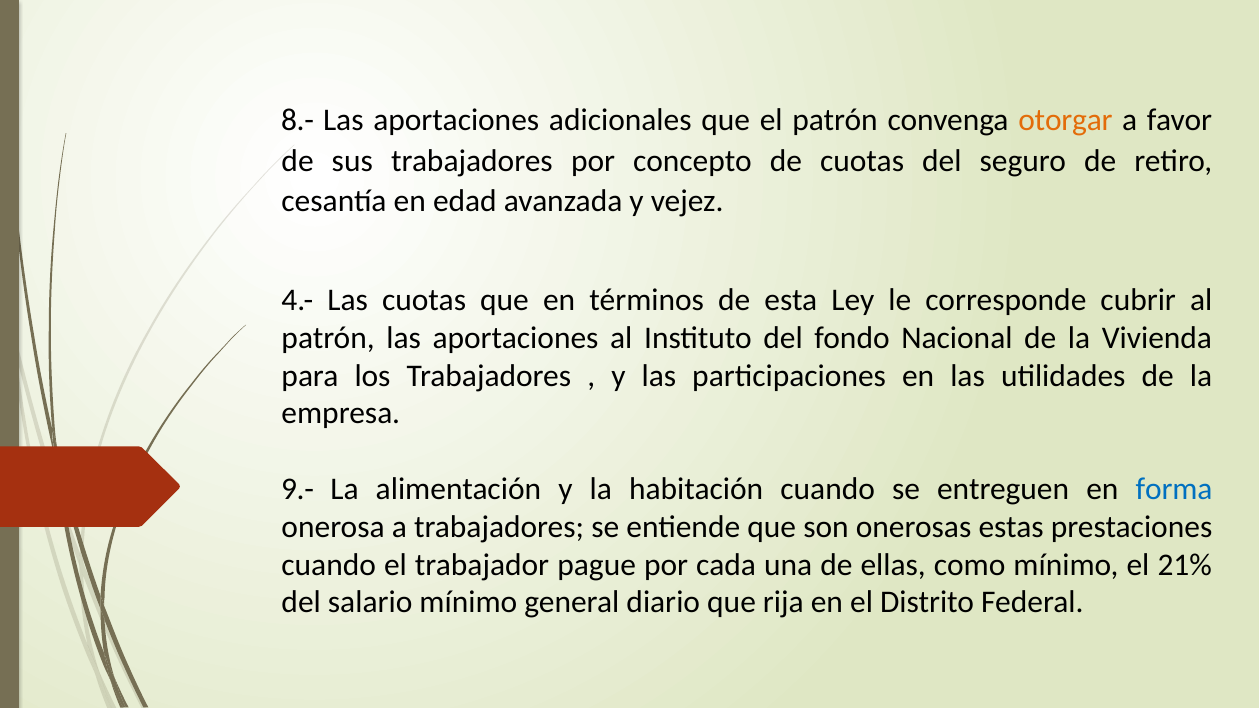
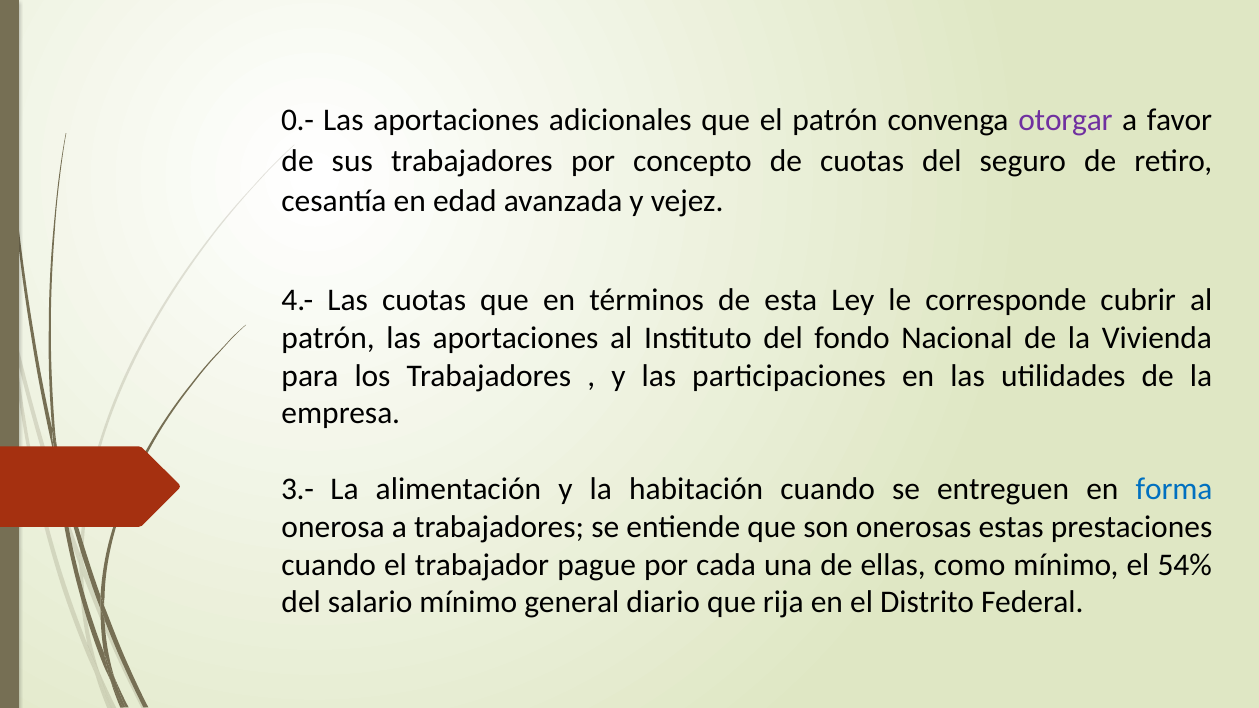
8.-: 8.- -> 0.-
otorgar colour: orange -> purple
9.-: 9.- -> 3.-
21%: 21% -> 54%
